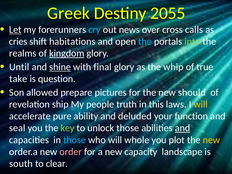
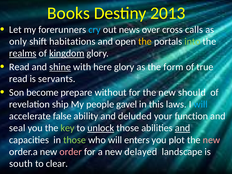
Greek: Greek -> Books
2055: 2055 -> 2013
Let underline: present -> none
cries: cries -> only
the at (145, 41) colour: light blue -> yellow
realms underline: none -> present
Until at (19, 67): Until -> Read
final: final -> here
whip: whip -> form
take at (18, 79): take -> read
question: question -> servants
allowed: allowed -> become
pictures: pictures -> without
truth: truth -> gavel
will at (201, 104) colour: yellow -> light blue
pure: pure -> false
unlock underline: none -> present
those at (75, 140) colour: light blue -> light green
whole: whole -> enters
new at (211, 140) colour: yellow -> pink
capacity: capacity -> delayed
